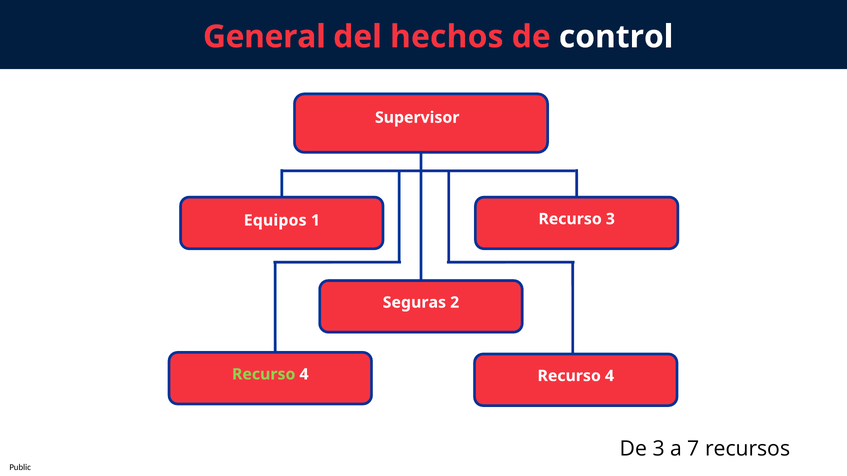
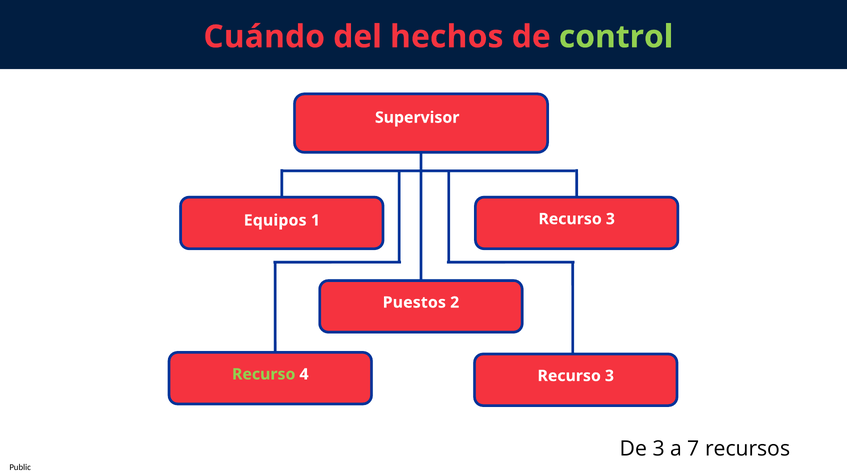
General: General -> Cuándo
control colour: white -> light green
Seguras: Seguras -> Puestos
4 Recurso 4: 4 -> 3
